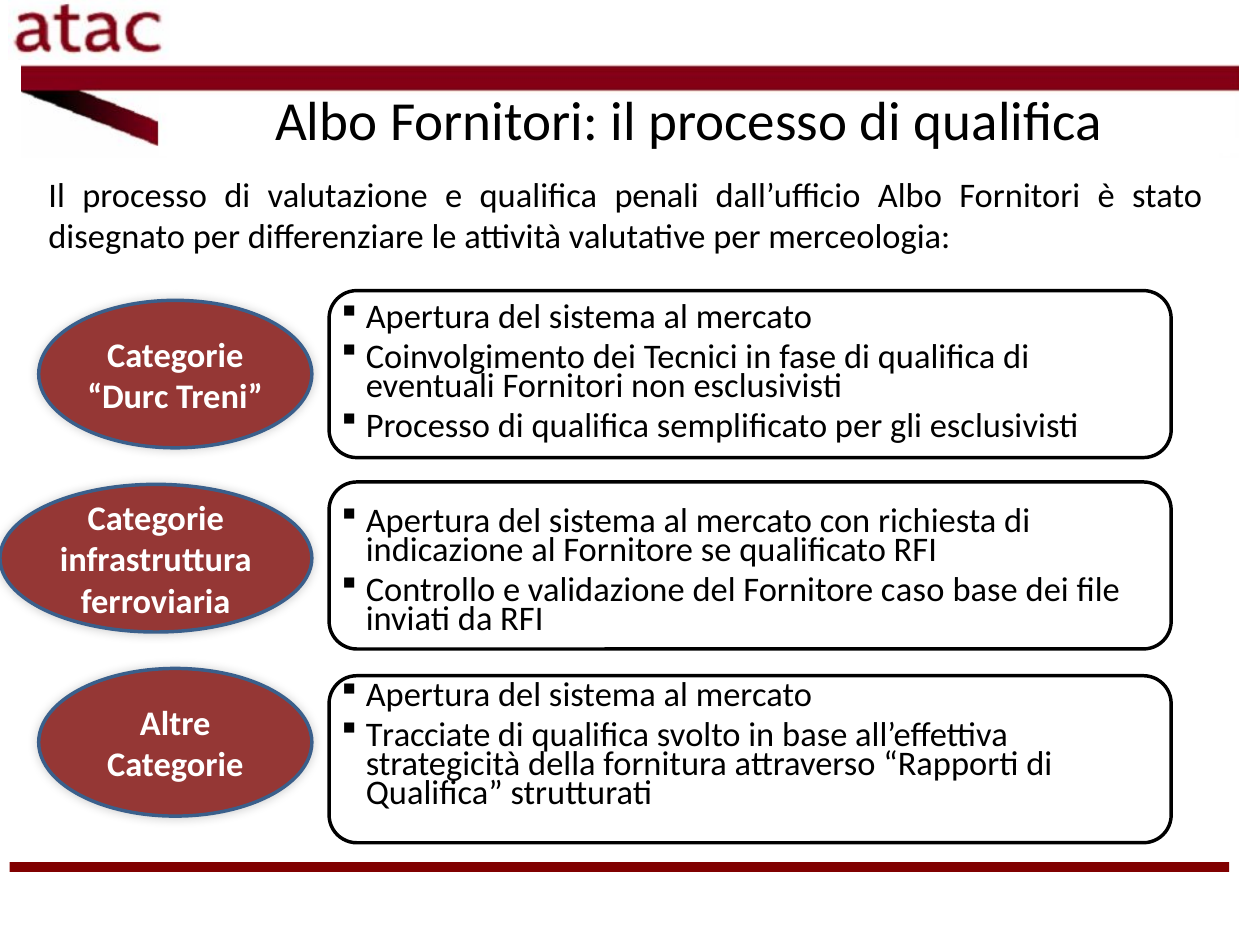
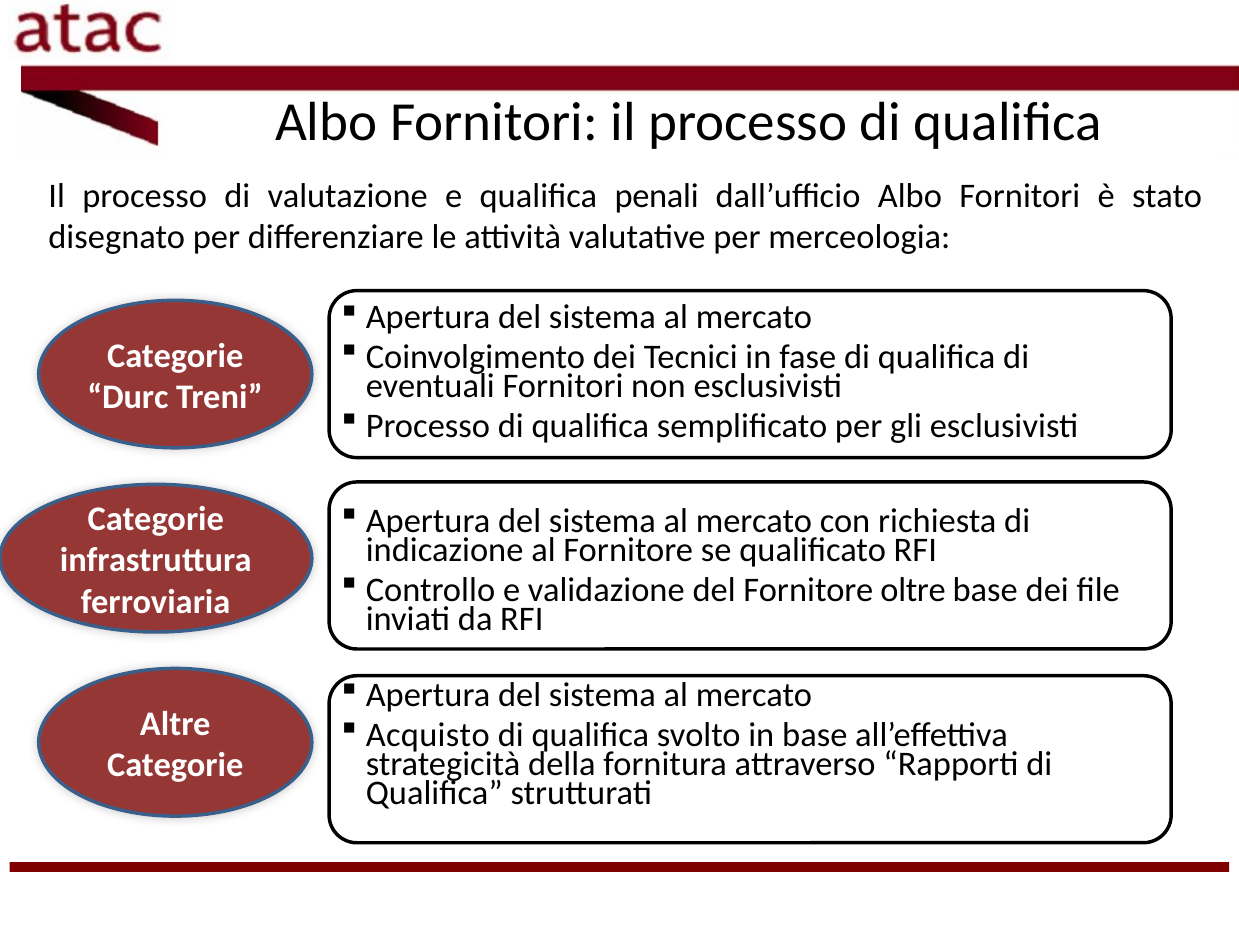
caso: caso -> oltre
Tracciate: Tracciate -> Acquisto
